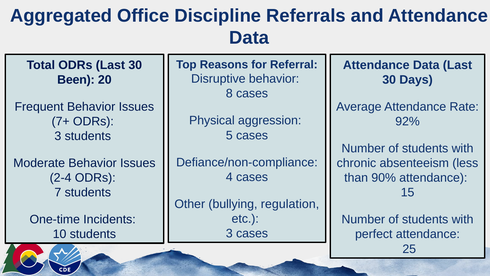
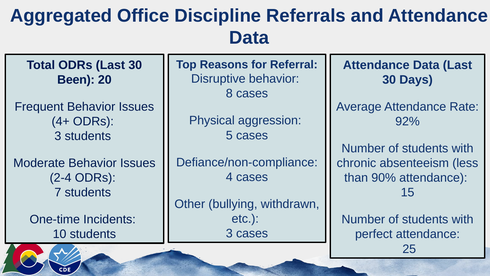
7+: 7+ -> 4+
regulation: regulation -> withdrawn
